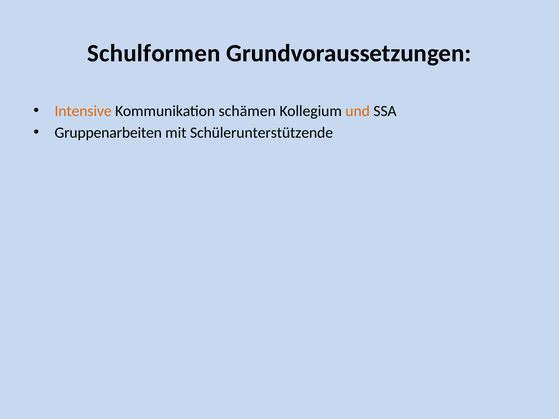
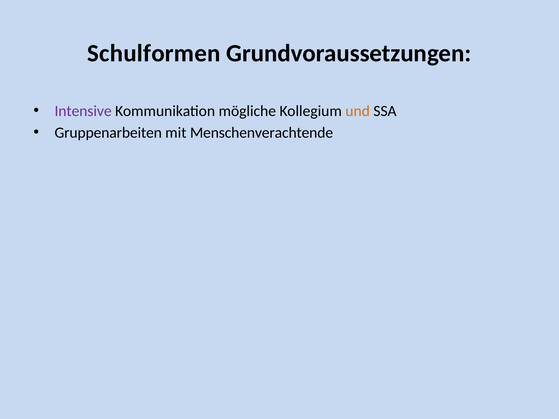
Intensive colour: orange -> purple
schämen: schämen -> mögliche
Schülerunterstützende: Schülerunterstützende -> Menschenverachtende
